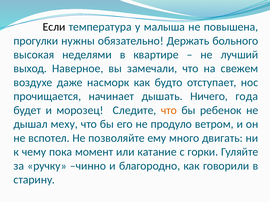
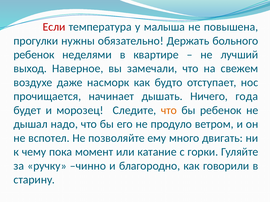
Если colour: black -> red
высокая at (34, 55): высокая -> ребенок
меху: меху -> надо
